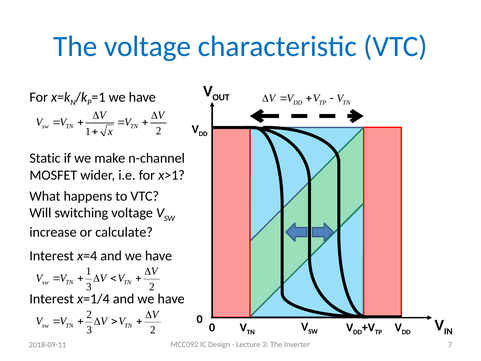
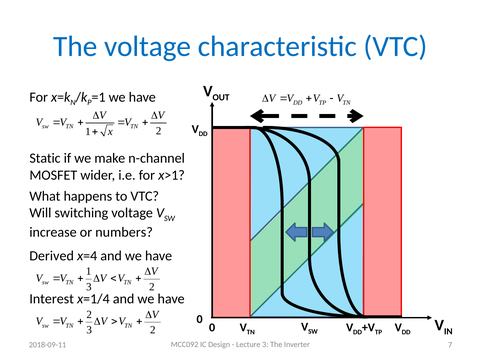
calculate: calculate -> numbers
Interest at (52, 256): Interest -> Derived
